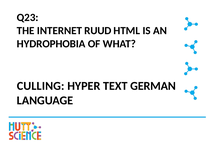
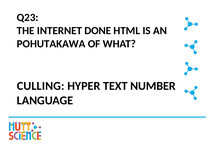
RUUD: RUUD -> DONE
HYDROPHOBIA: HYDROPHOBIA -> POHUTAKAWA
GERMAN: GERMAN -> NUMBER
